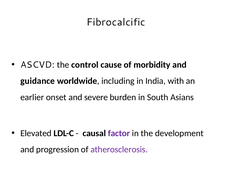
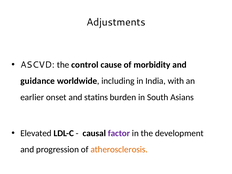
Fibrocalcific: Fibrocalcific -> Adjustments
severe: severe -> statins
atherosclerosis colour: purple -> orange
